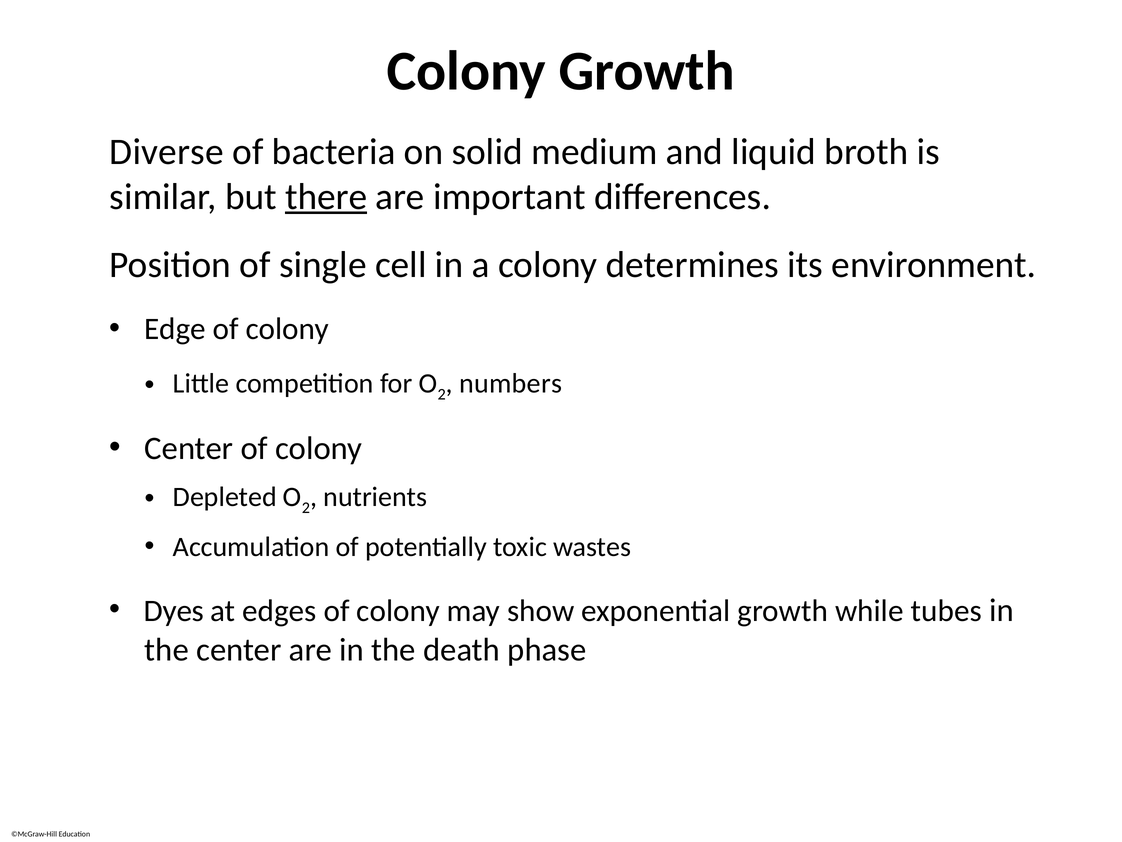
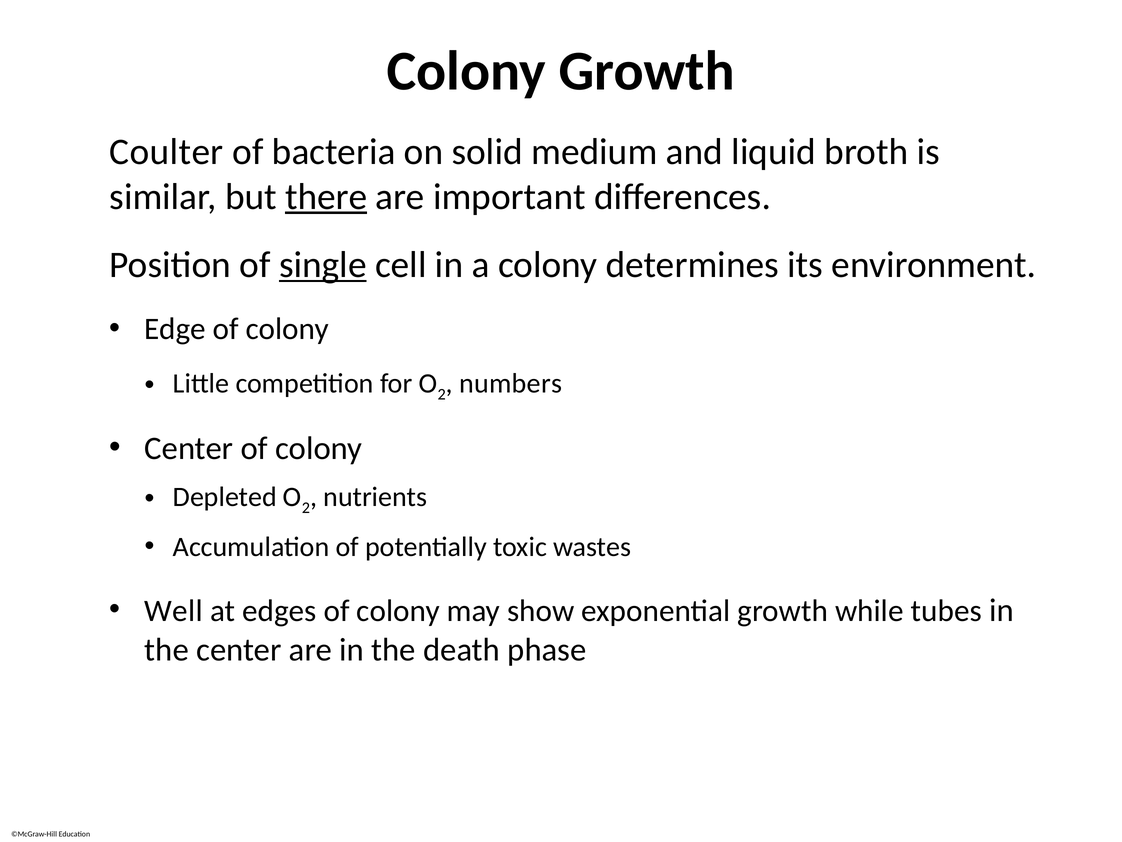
Diverse: Diverse -> Coulter
single underline: none -> present
Dyes: Dyes -> Well
